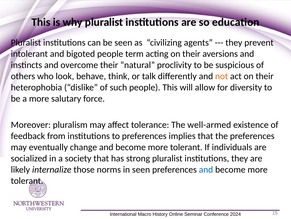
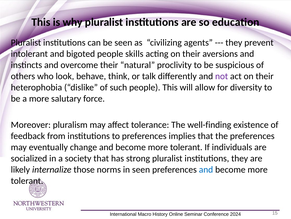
term: term -> skills
not colour: orange -> purple
well-armed: well-armed -> well-finding
